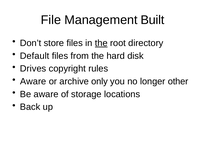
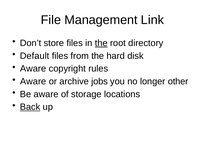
Built: Built -> Link
Drives at (33, 69): Drives -> Aware
only: only -> jobs
Back underline: none -> present
